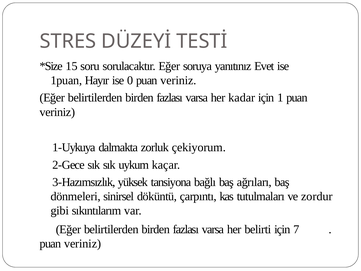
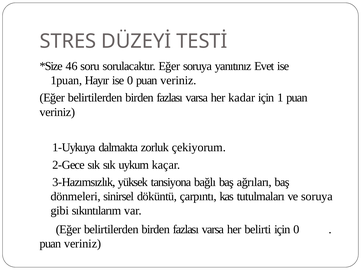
15: 15 -> 46
ve zordur: zordur -> soruya
için 7: 7 -> 0
